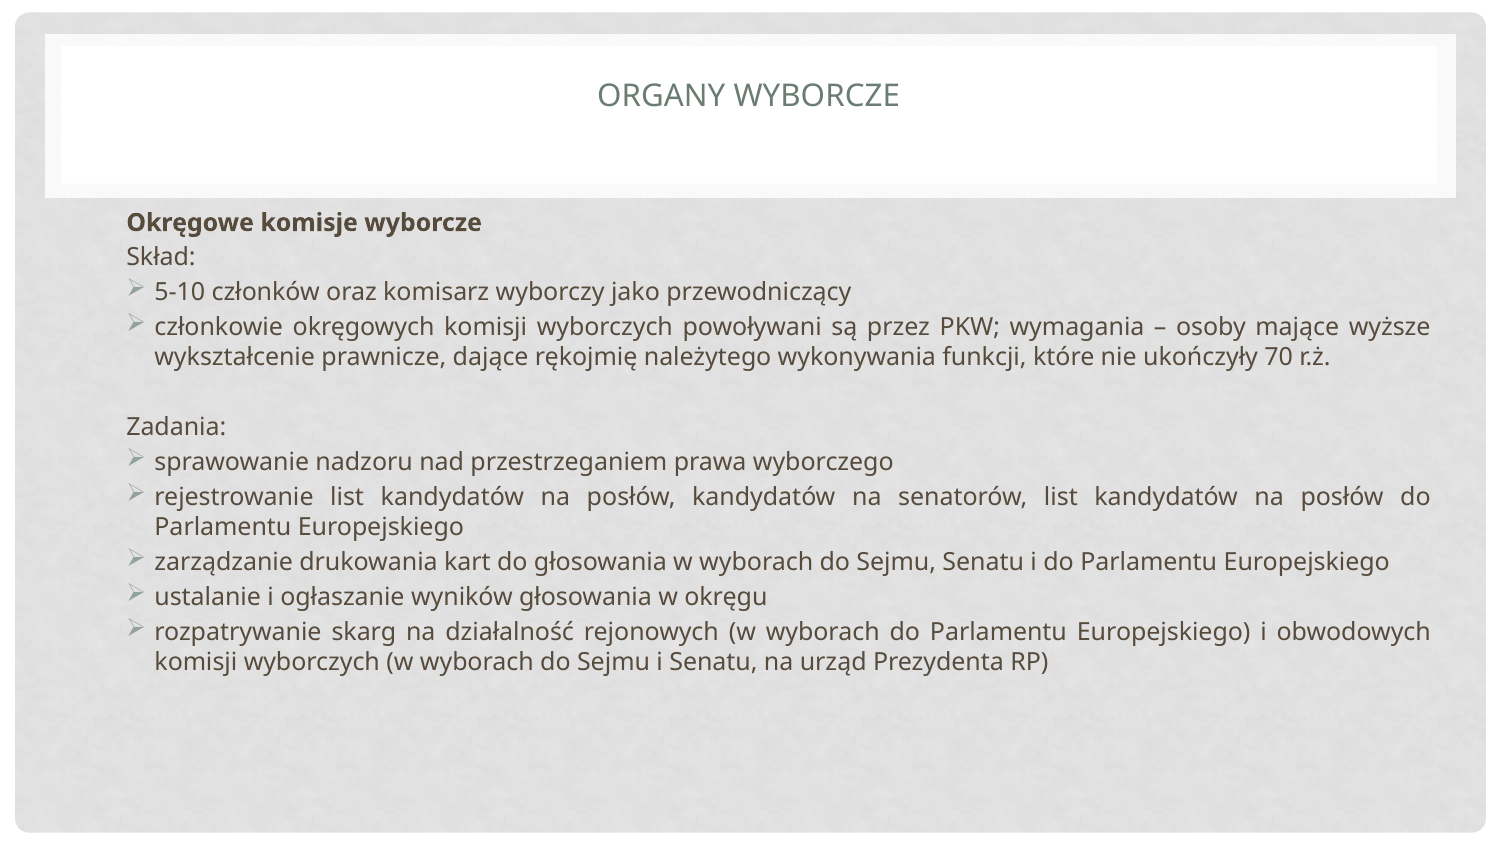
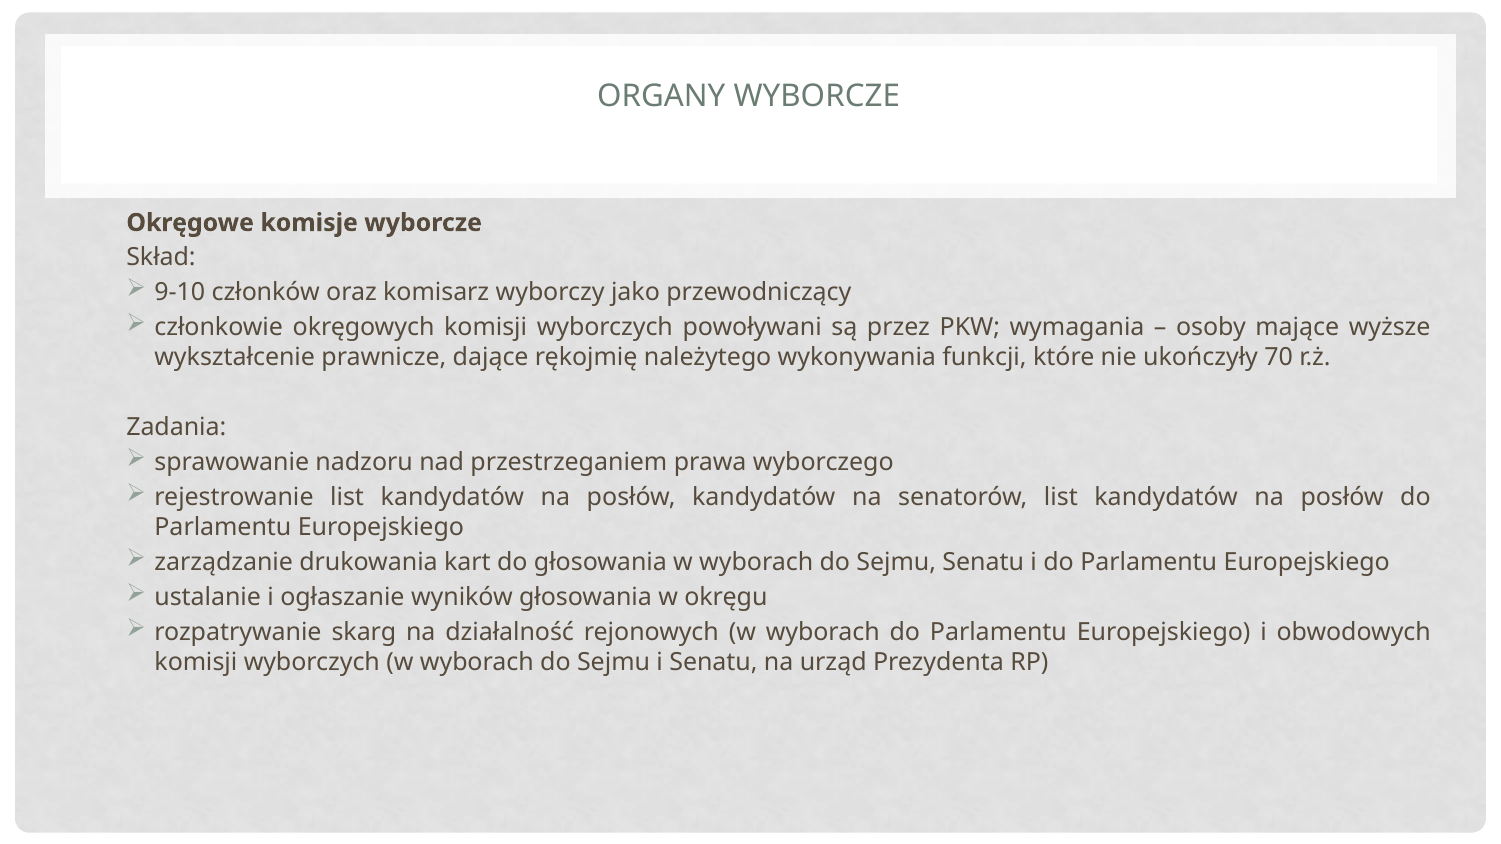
5-10: 5-10 -> 9-10
